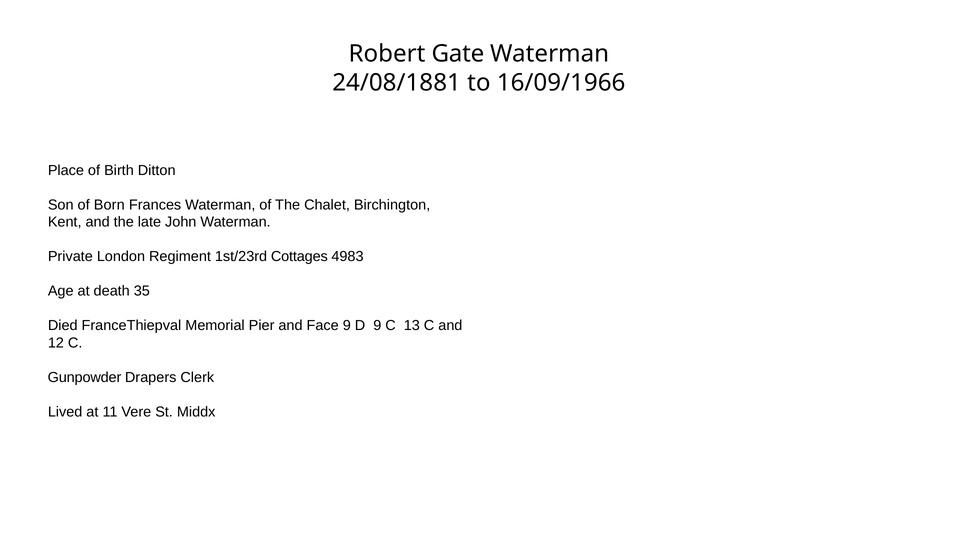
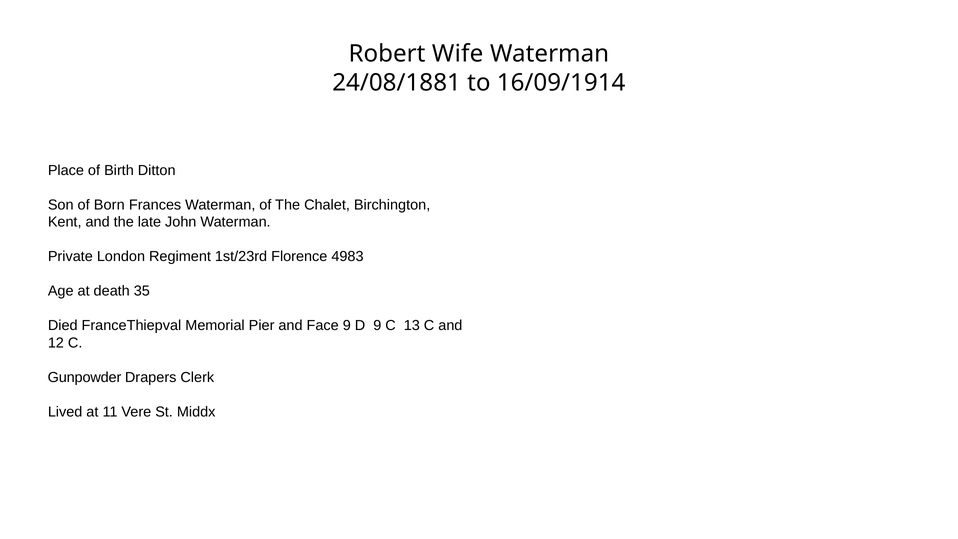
Gate: Gate -> Wife
16/09/1966: 16/09/1966 -> 16/09/1914
Cottages: Cottages -> Florence
